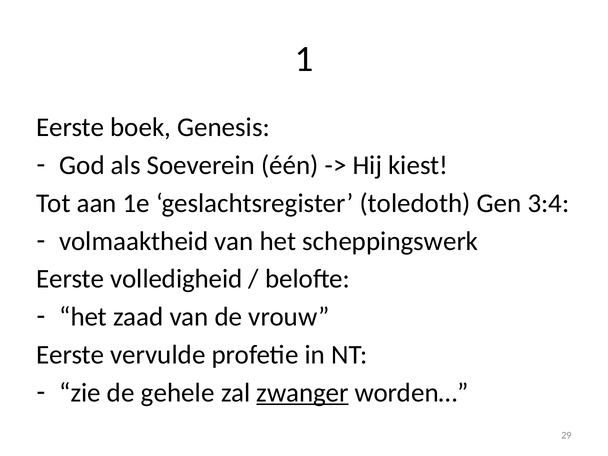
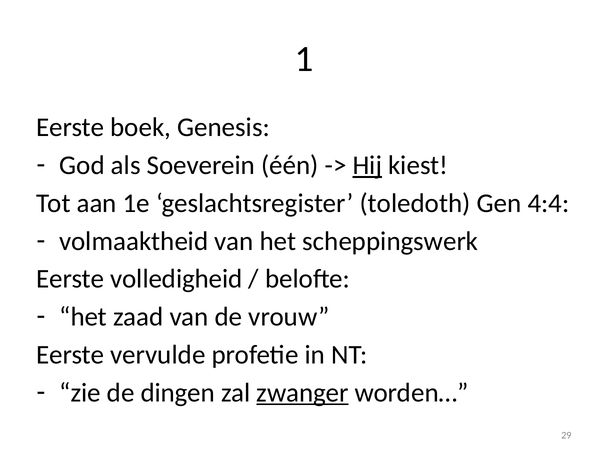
Hij underline: none -> present
3:4: 3:4 -> 4:4
gehele: gehele -> dingen
